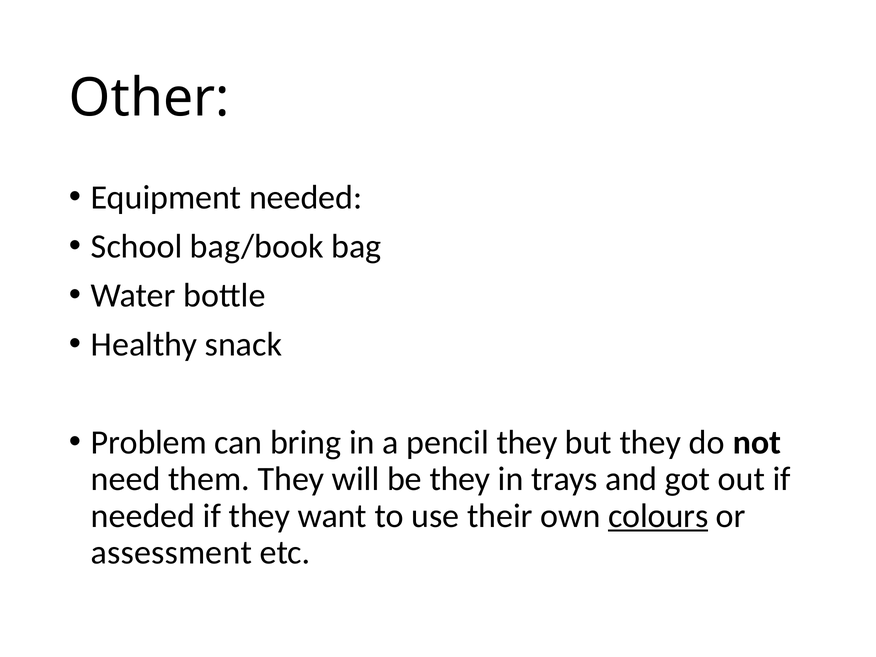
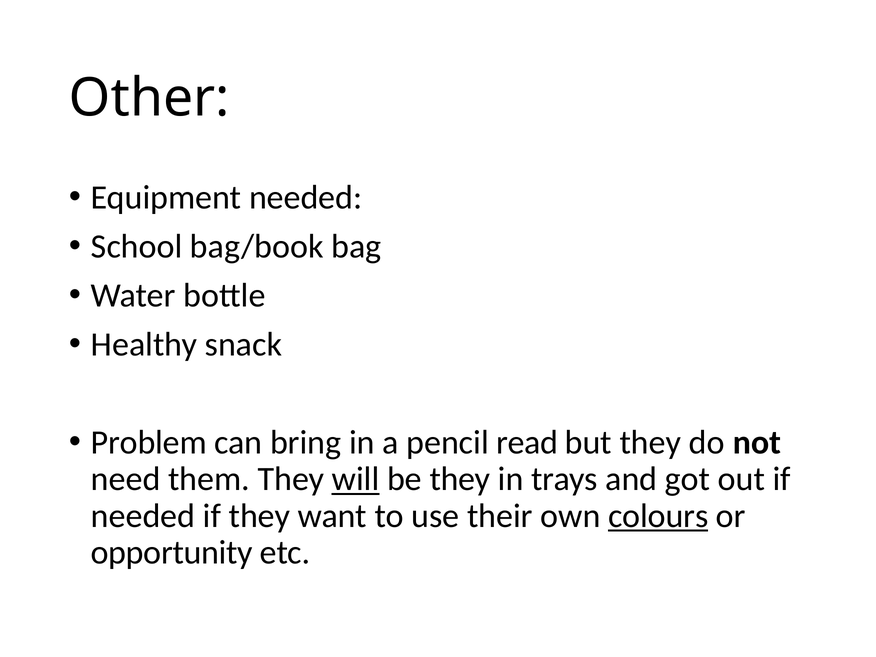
pencil they: they -> read
will underline: none -> present
assessment: assessment -> opportunity
